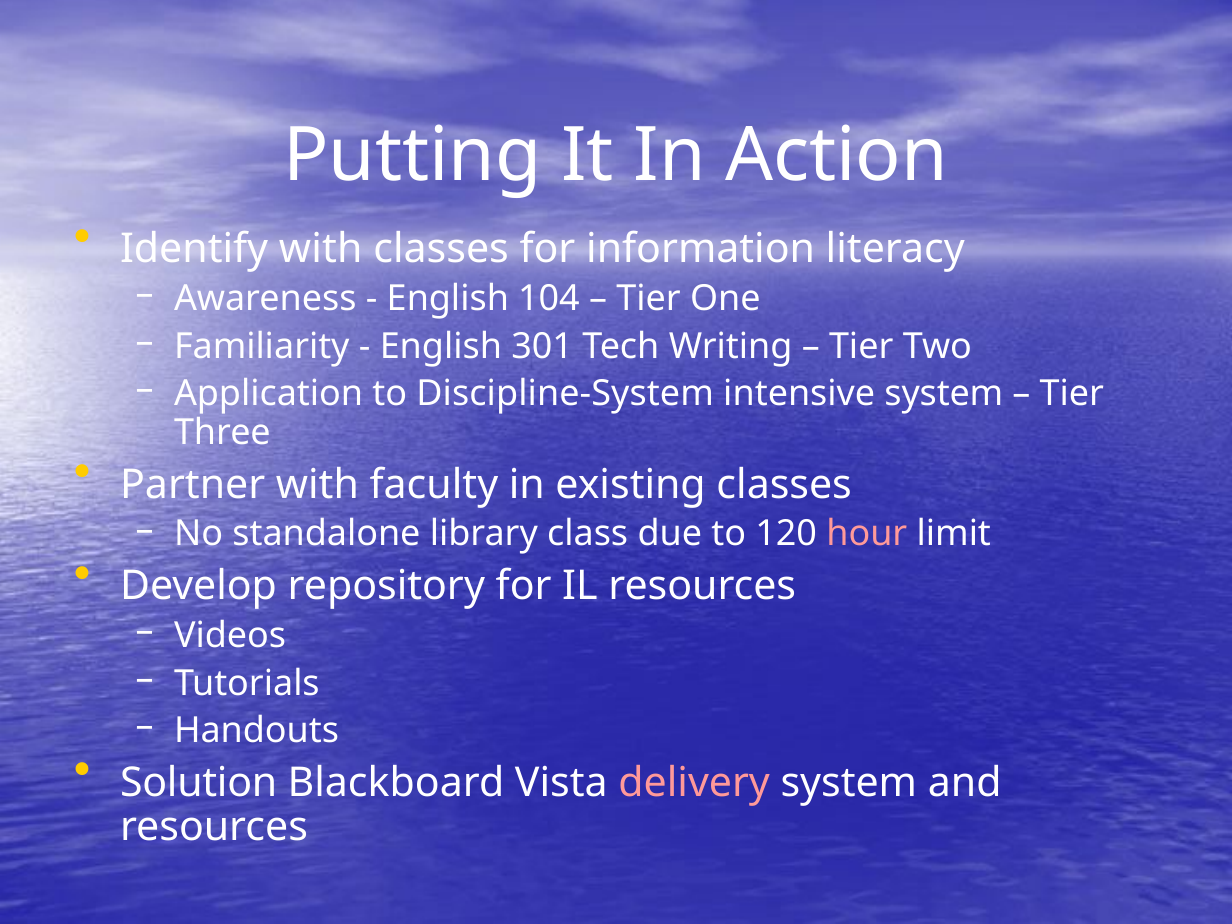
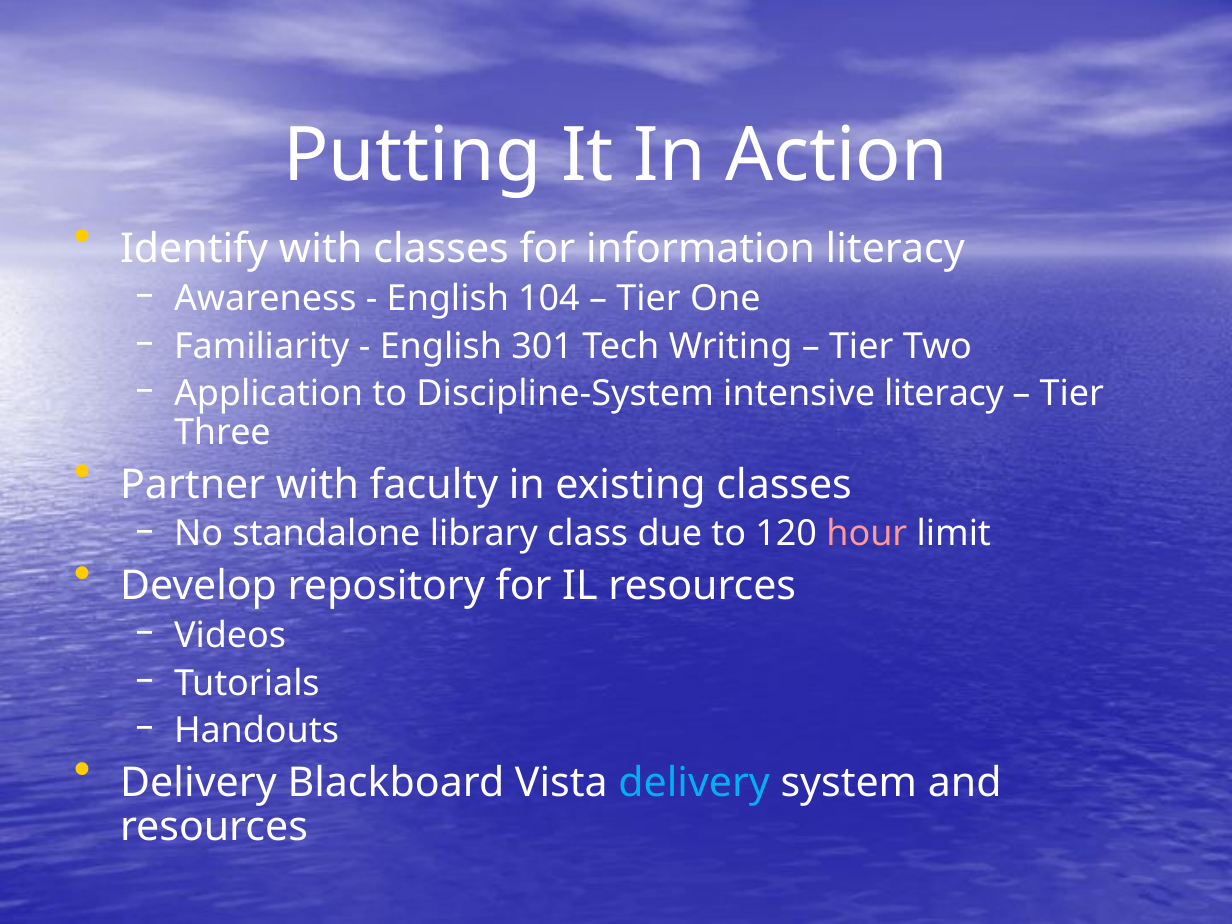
intensive system: system -> literacy
Solution at (199, 783): Solution -> Delivery
delivery at (694, 783) colour: pink -> light blue
